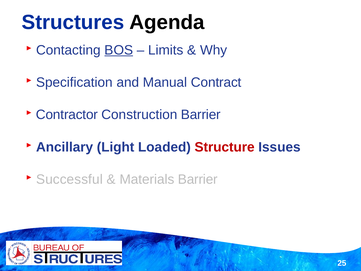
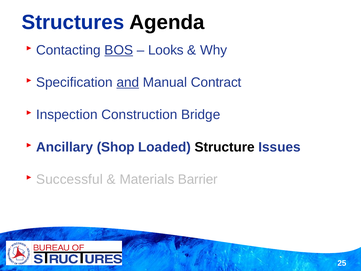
Limits: Limits -> Looks
and underline: none -> present
Contractor: Contractor -> Inspection
Construction Barrier: Barrier -> Bridge
Light: Light -> Shop
Structure colour: red -> black
